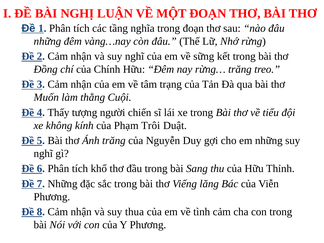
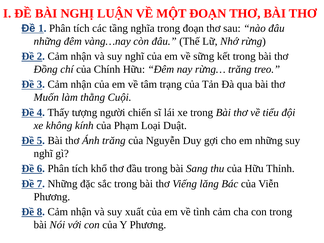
Trôi: Trôi -> Loại
thua: thua -> xuất
